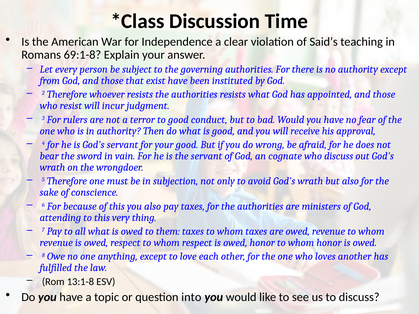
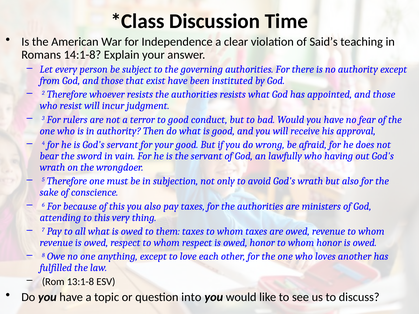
69:1-8: 69:1-8 -> 14:1-8
cognate: cognate -> lawfully
who discuss: discuss -> having
